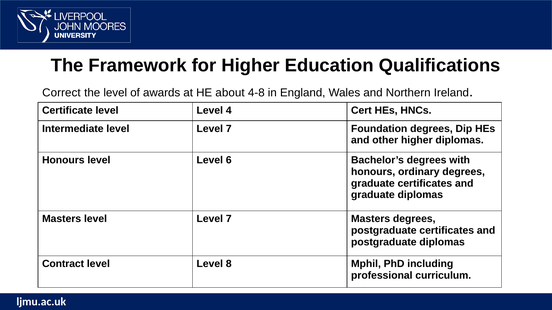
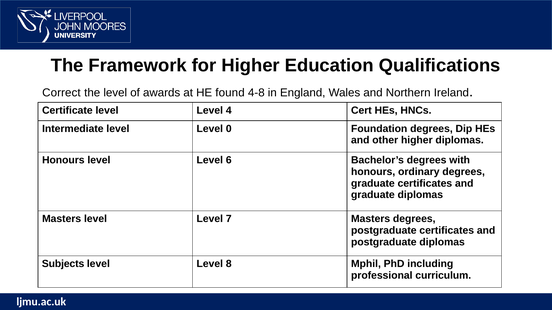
about: about -> found
Intermediate level Level 7: 7 -> 0
Contract: Contract -> Subjects
